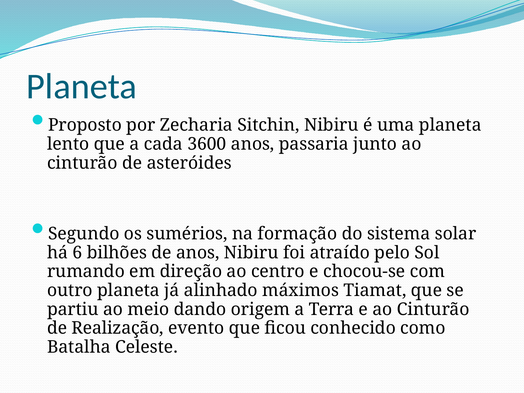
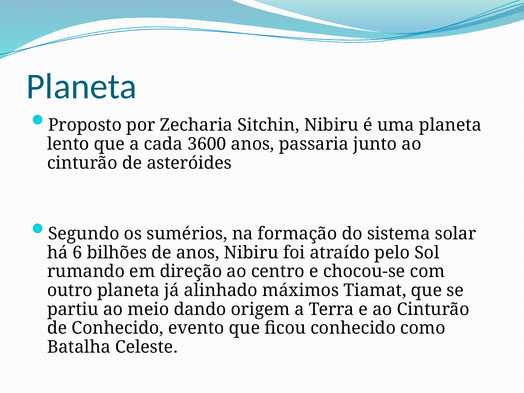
de Realização: Realização -> Conhecido
